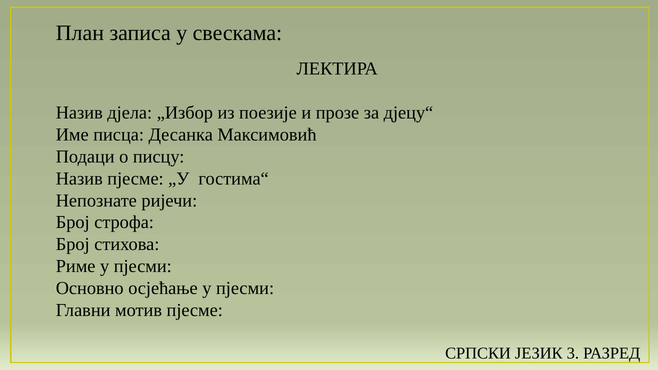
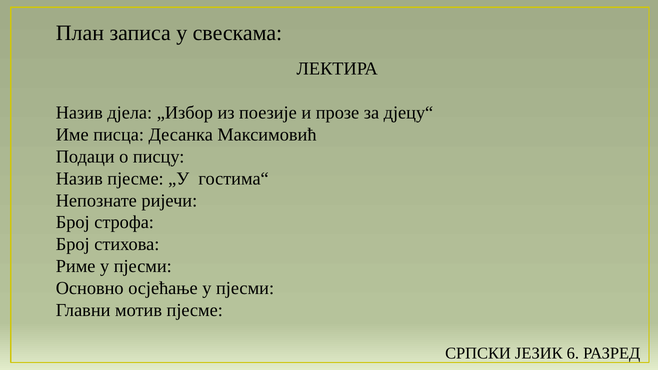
3: 3 -> 6
